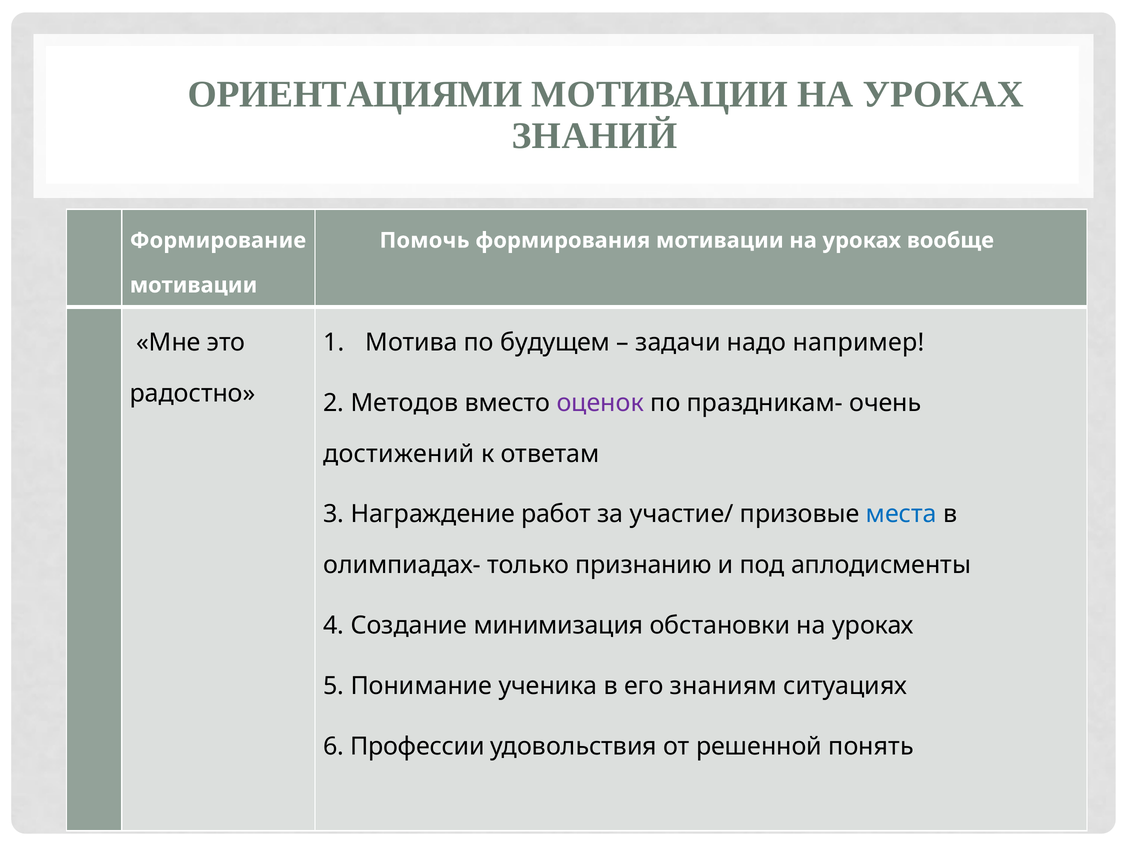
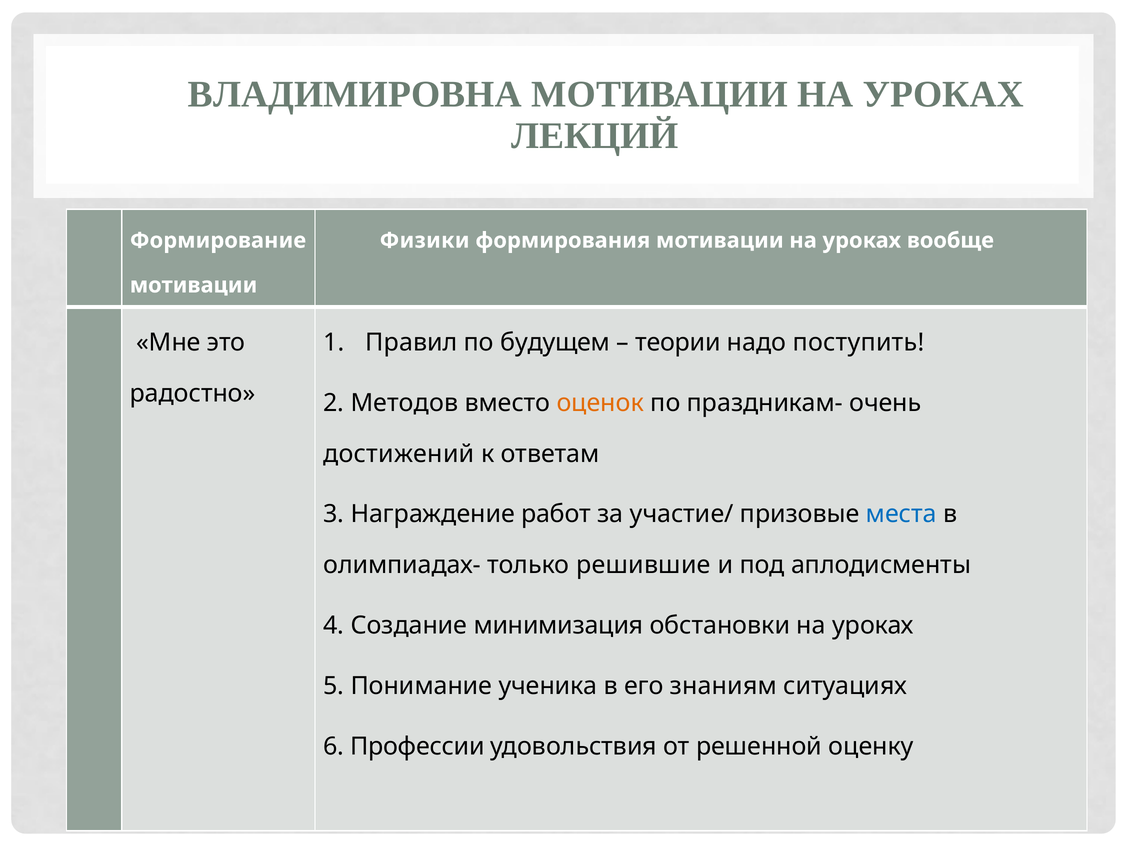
ОРИЕНТАЦИЯМИ: ОРИЕНТАЦИЯМИ -> ВЛАДИМИРОВНА
ЗНАНИЙ: ЗНАНИЙ -> ЛЕКЦИЙ
Помочь: Помочь -> Физики
Мотива: Мотива -> Правил
задачи: задачи -> теории
например: например -> поступить
оценок colour: purple -> orange
признанию: признанию -> решившие
понять: понять -> оценку
